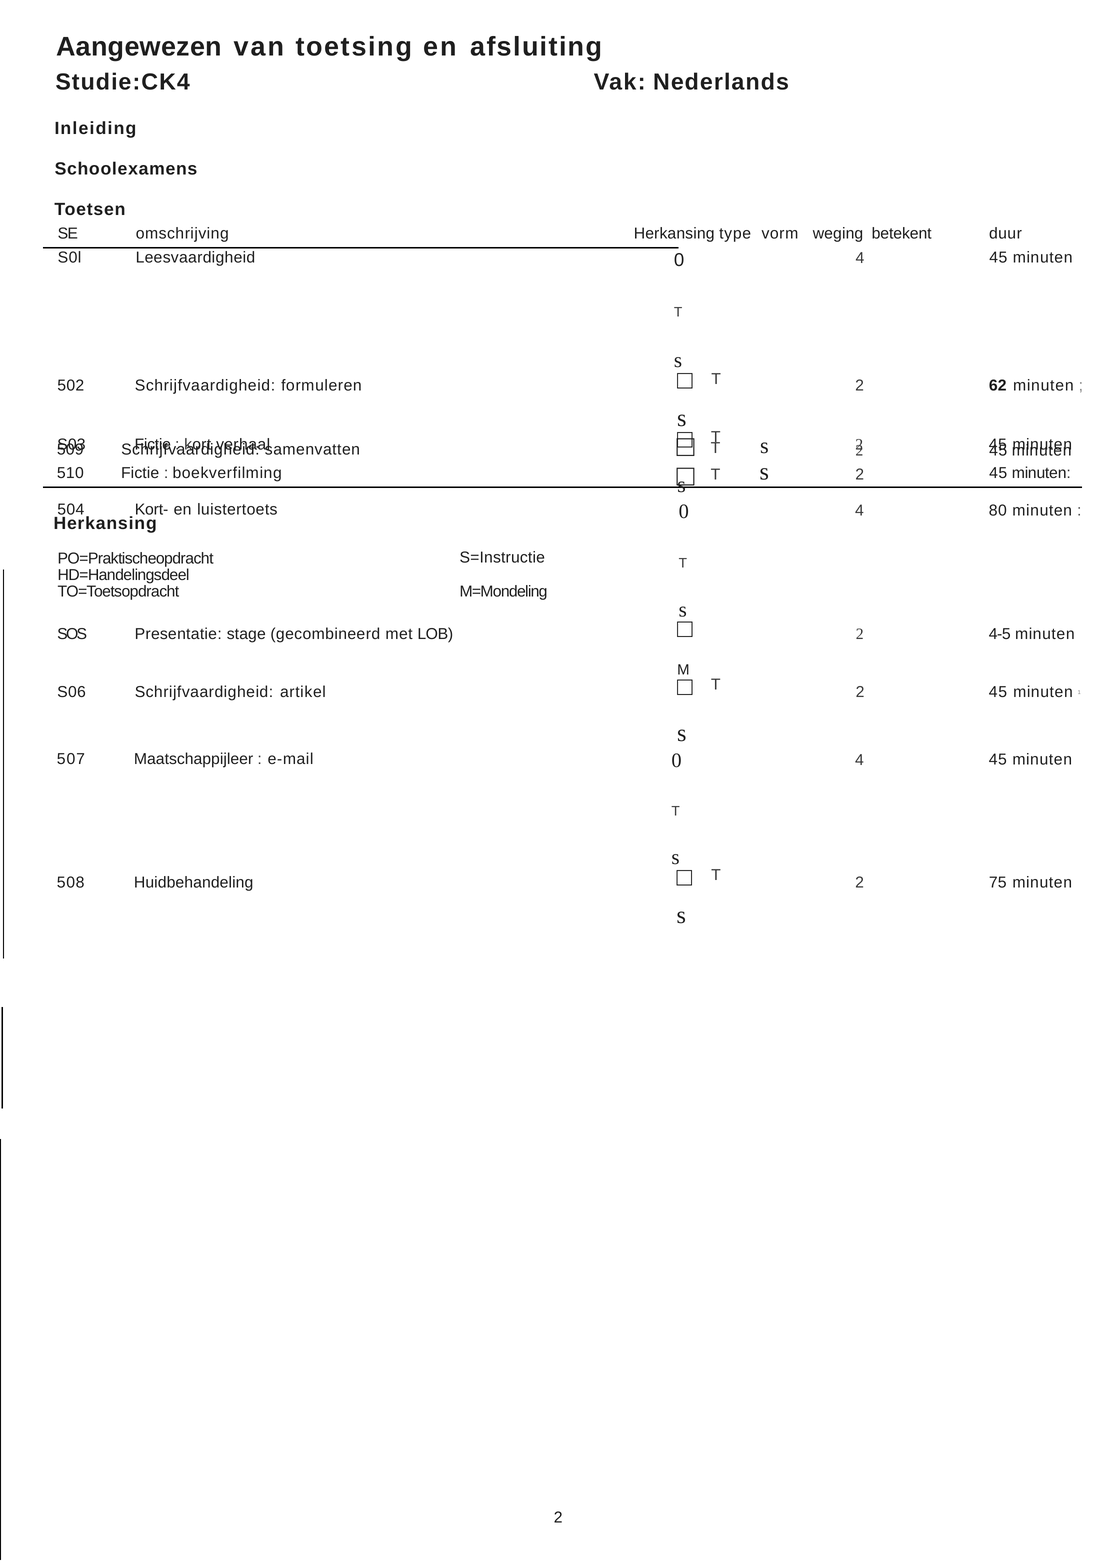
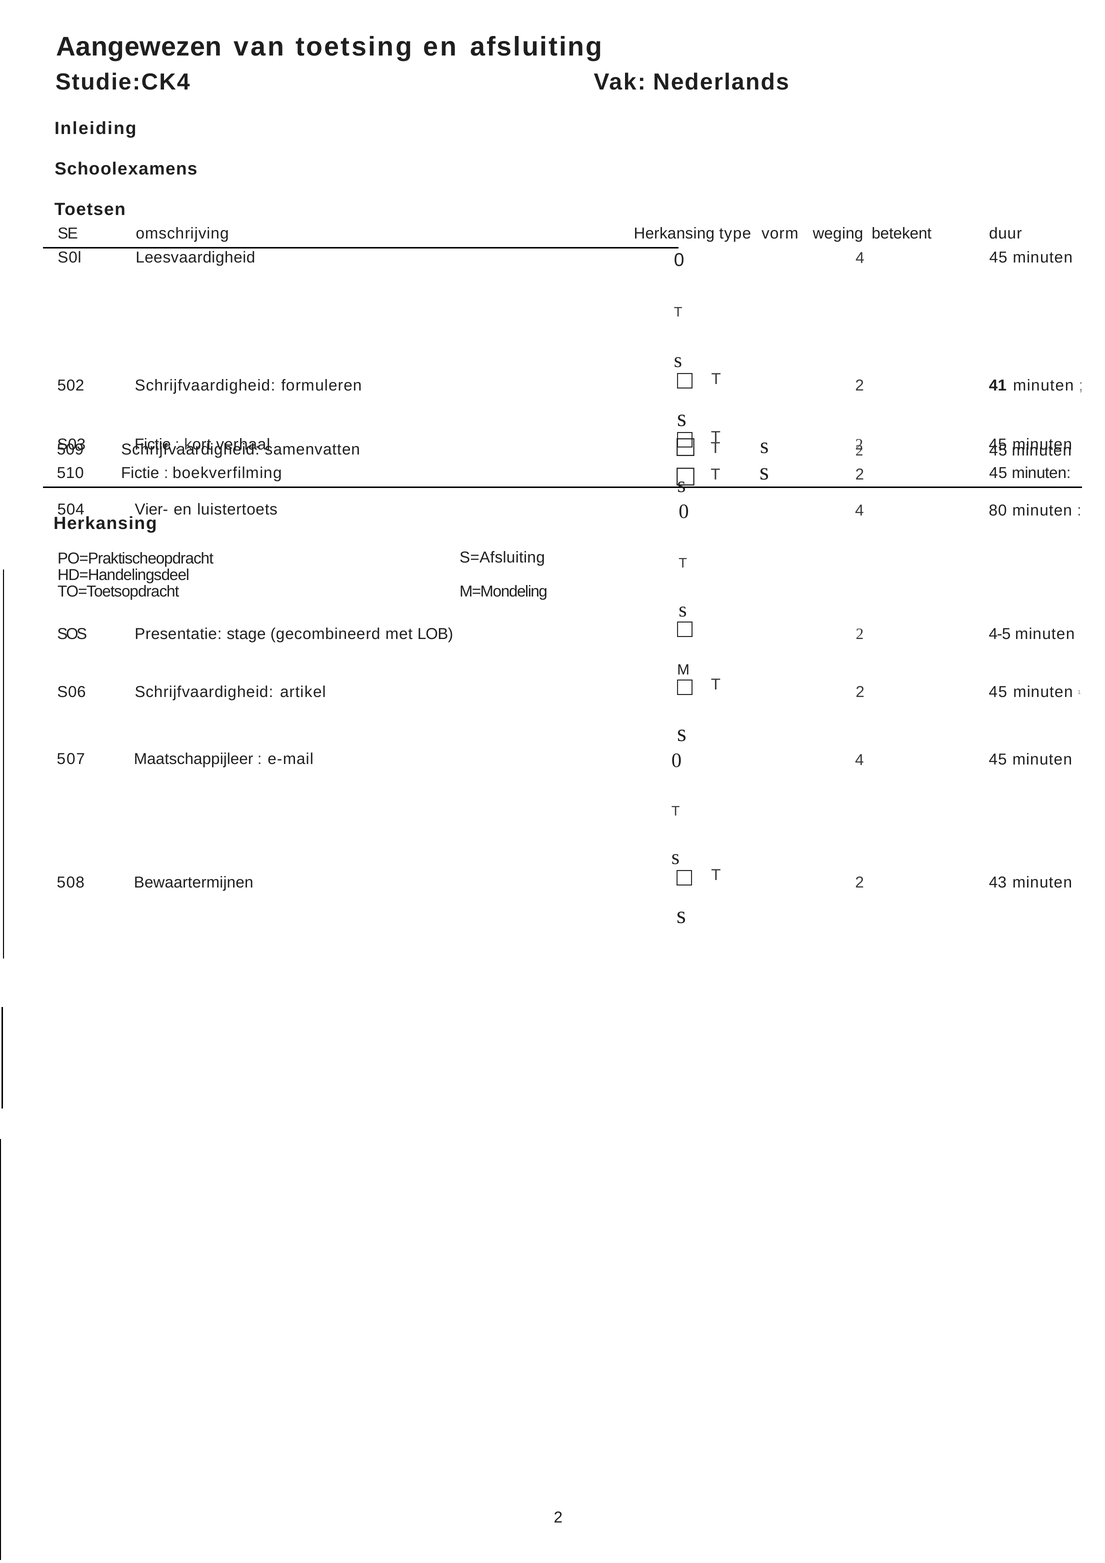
62: 62 -> 41
Kort-: Kort- -> Vier-
S=Instructie: S=Instructie -> S=Afsluiting
75: 75 -> 43
Huidbehandeling: Huidbehandeling -> Bewaartermijnen
